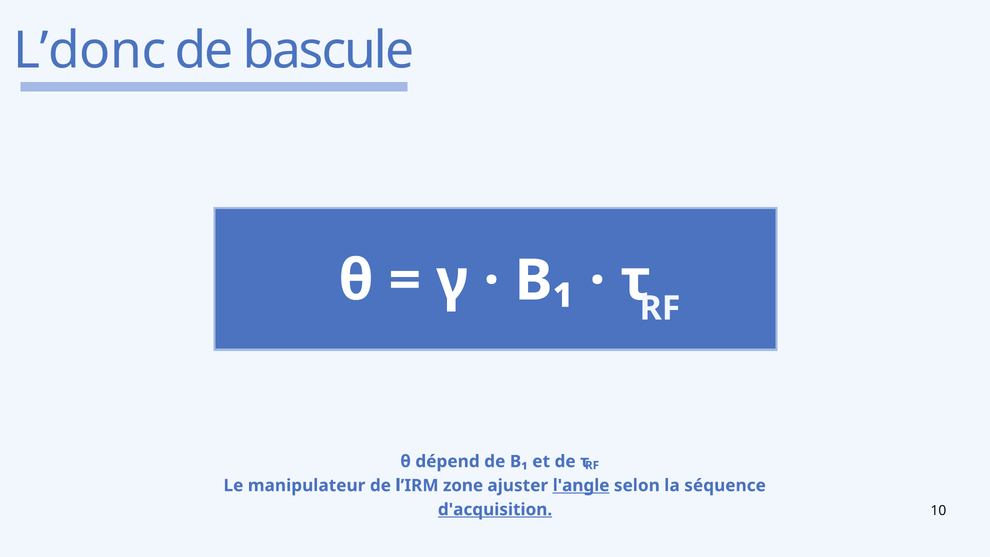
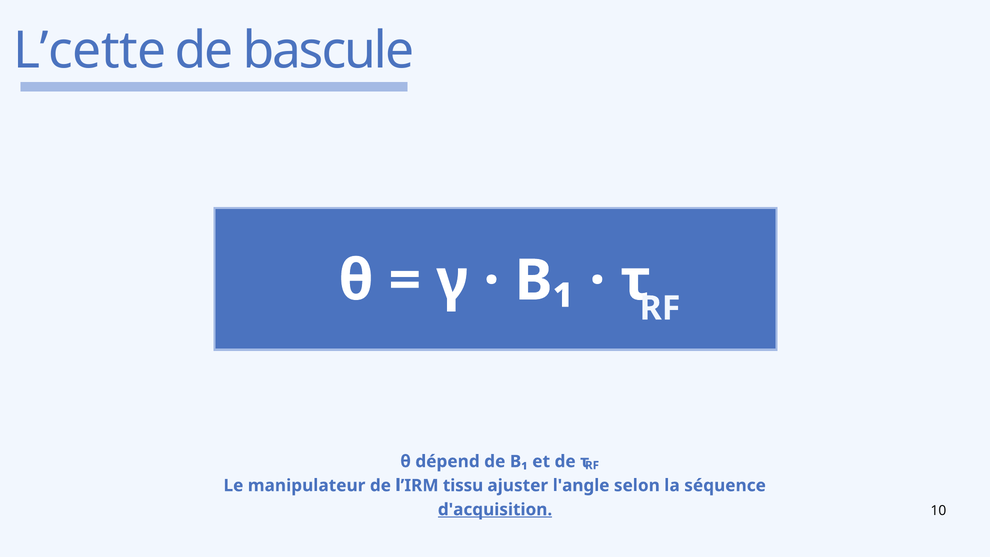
L’donc: L’donc -> L’cette
zone: zone -> tissu
l'angle underline: present -> none
